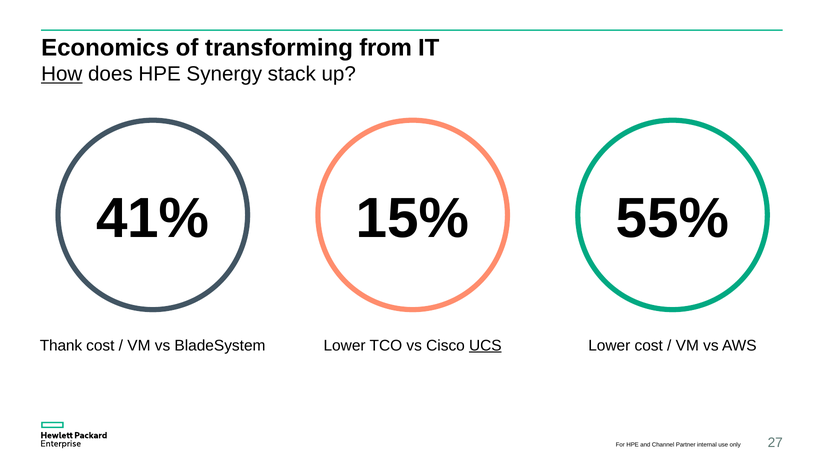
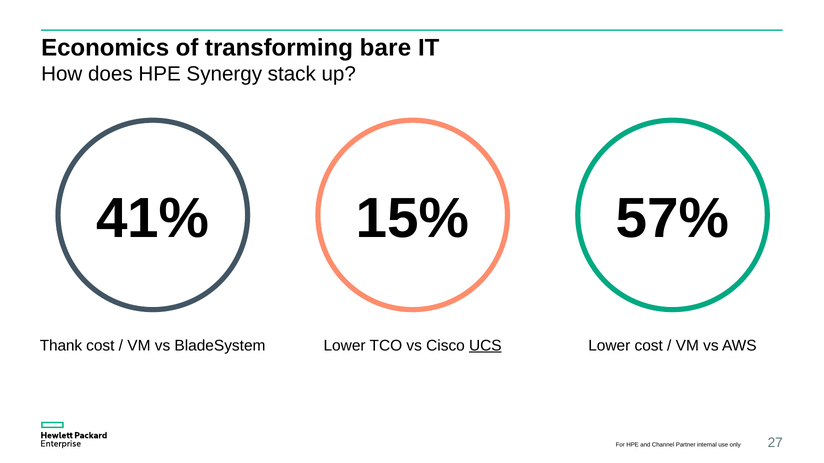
from: from -> bare
How underline: present -> none
55%: 55% -> 57%
